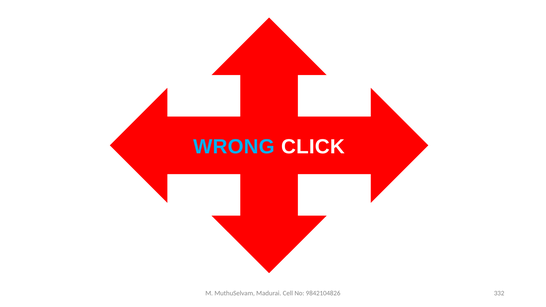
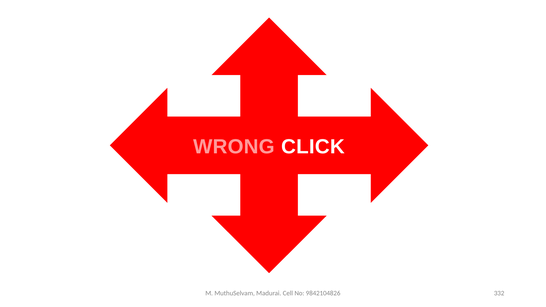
WRONG colour: light blue -> pink
